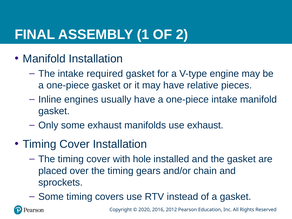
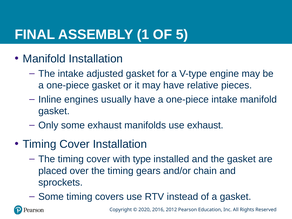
2: 2 -> 5
required: required -> adjusted
hole: hole -> type
